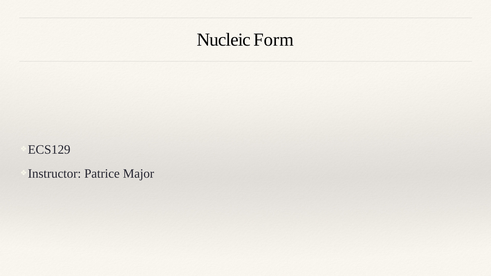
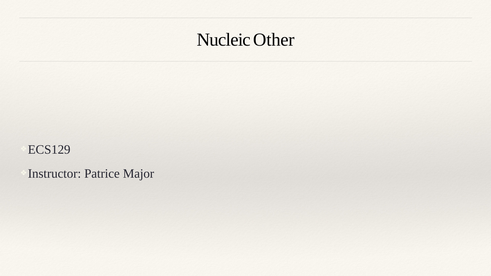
Form: Form -> Other
